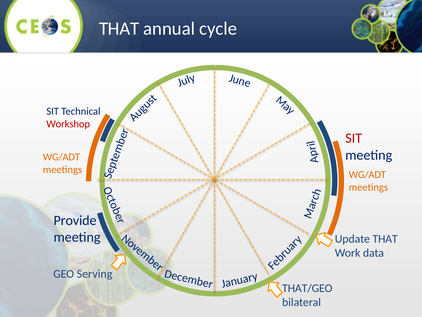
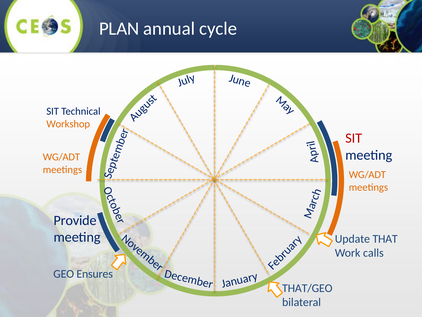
THAT at (119, 29): THAT -> PLAN
Workshop colour: red -> orange
data: data -> calls
Serving: Serving -> Ensures
